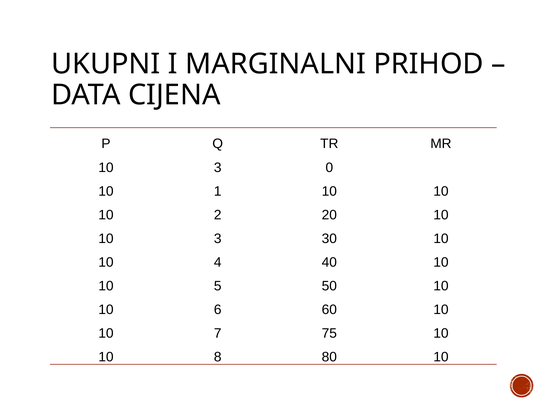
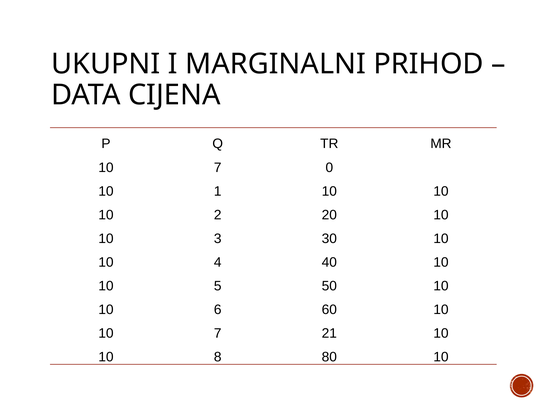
3 at (218, 168): 3 -> 7
75: 75 -> 21
